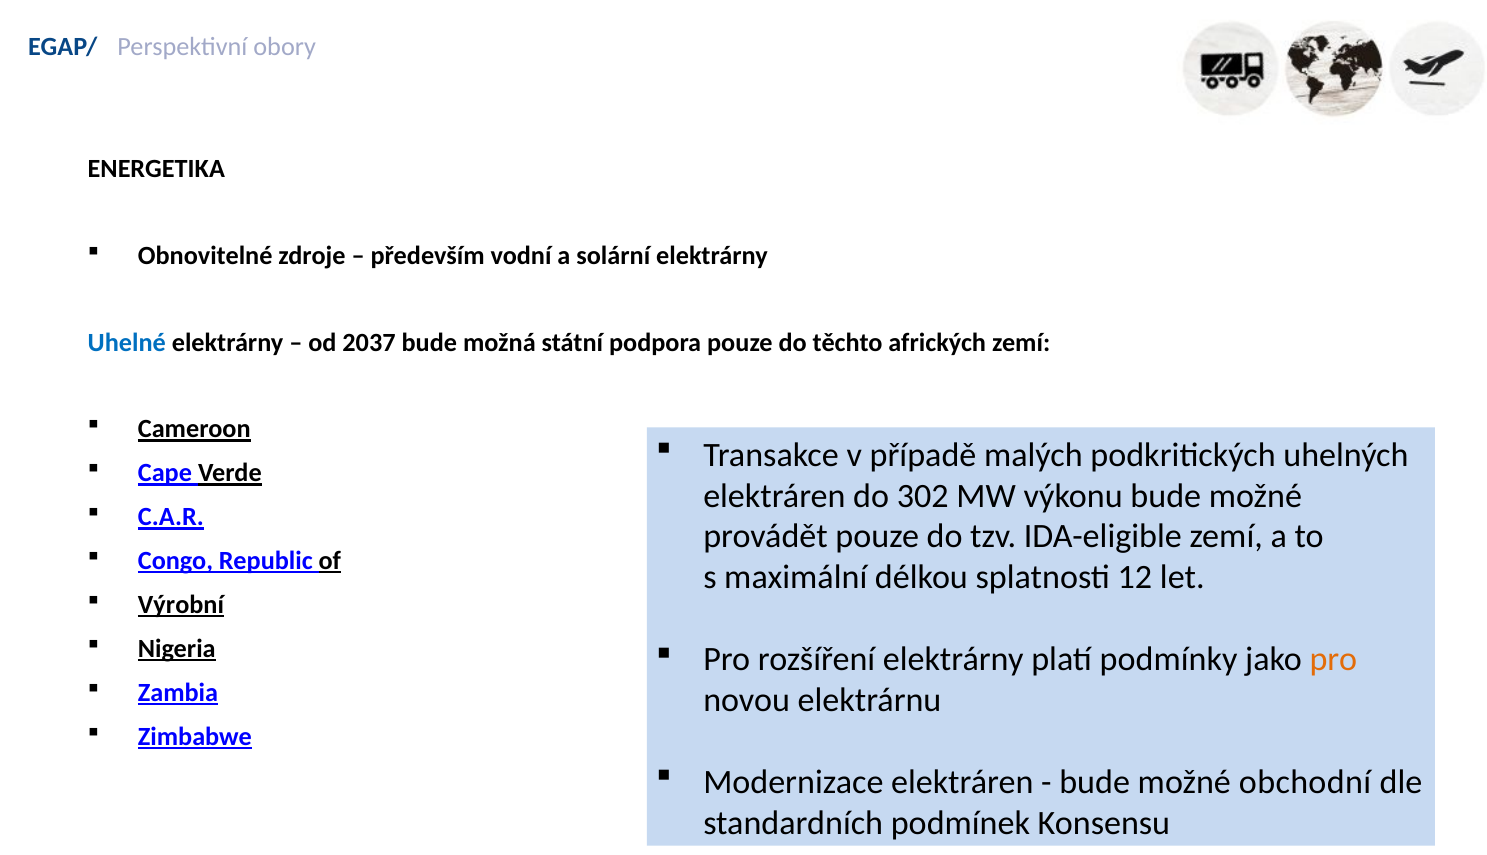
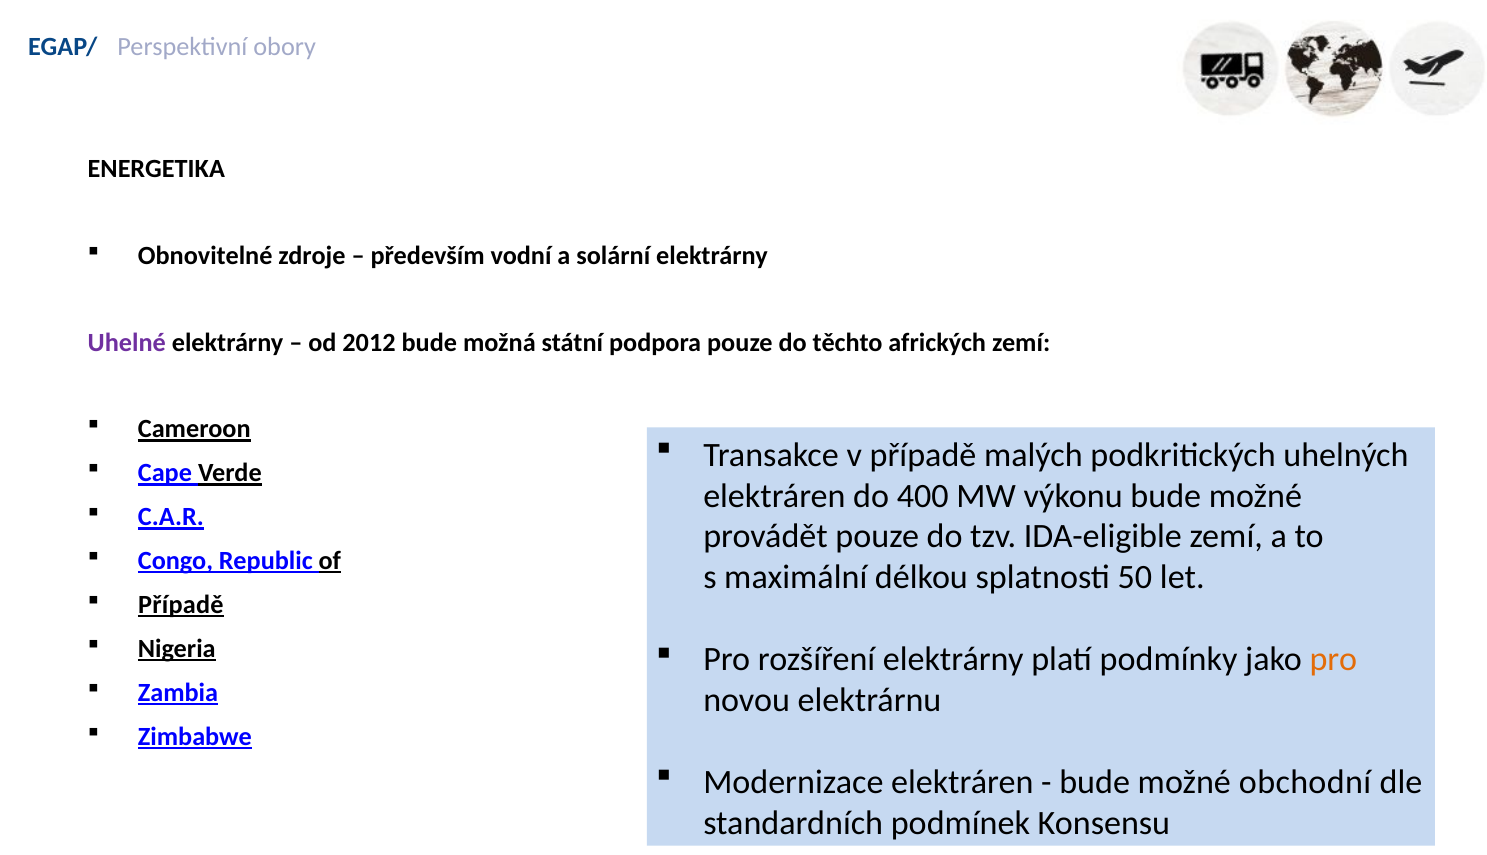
Uhelné colour: blue -> purple
2037: 2037 -> 2012
302: 302 -> 400
12: 12 -> 50
Výrobní at (181, 605): Výrobní -> Případě
